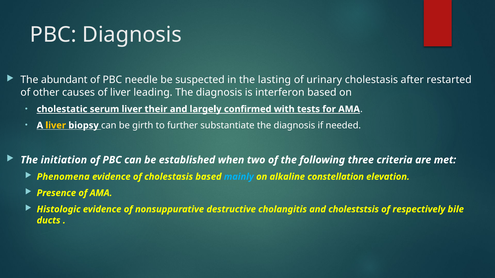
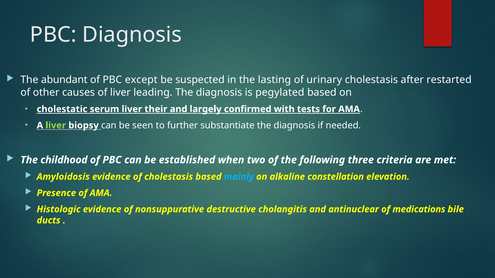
needle: needle -> except
interferon: interferon -> pegylated
liver at (56, 126) colour: yellow -> light green
girth: girth -> seen
initiation: initiation -> childhood
Phenomena: Phenomena -> Amyloidosis
choleststsis: choleststsis -> antinuclear
respectively: respectively -> medications
